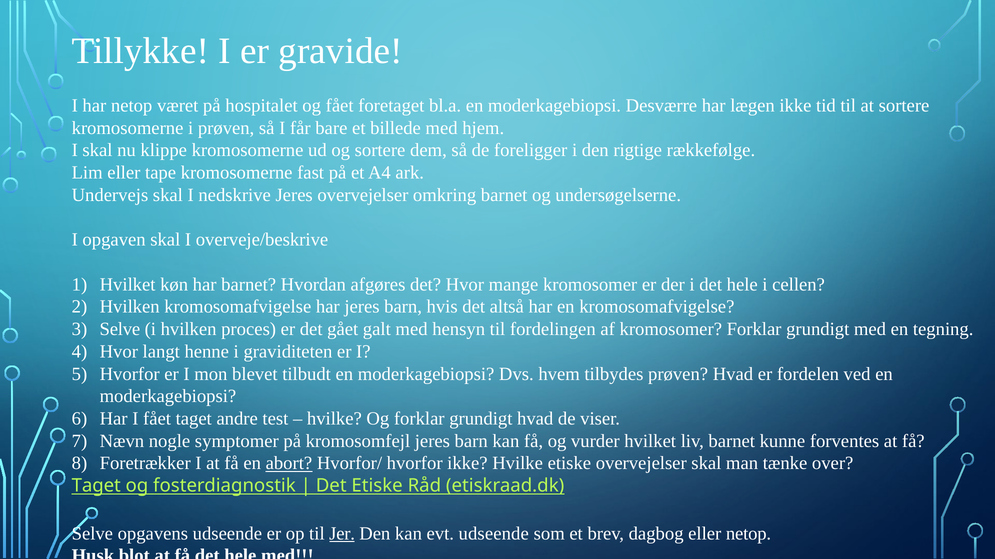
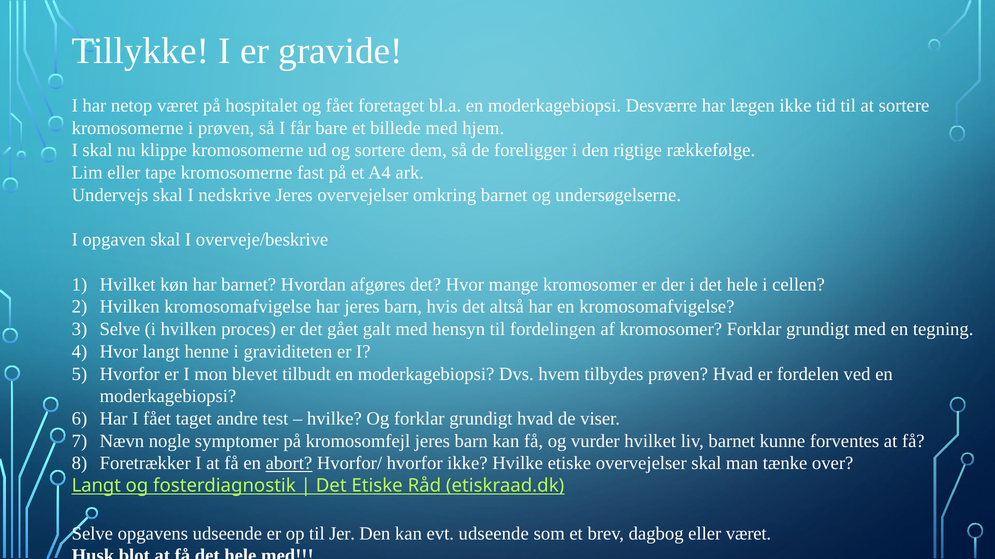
Taget at (96, 486): Taget -> Langt
Jer underline: present -> none
eller netop: netop -> været
